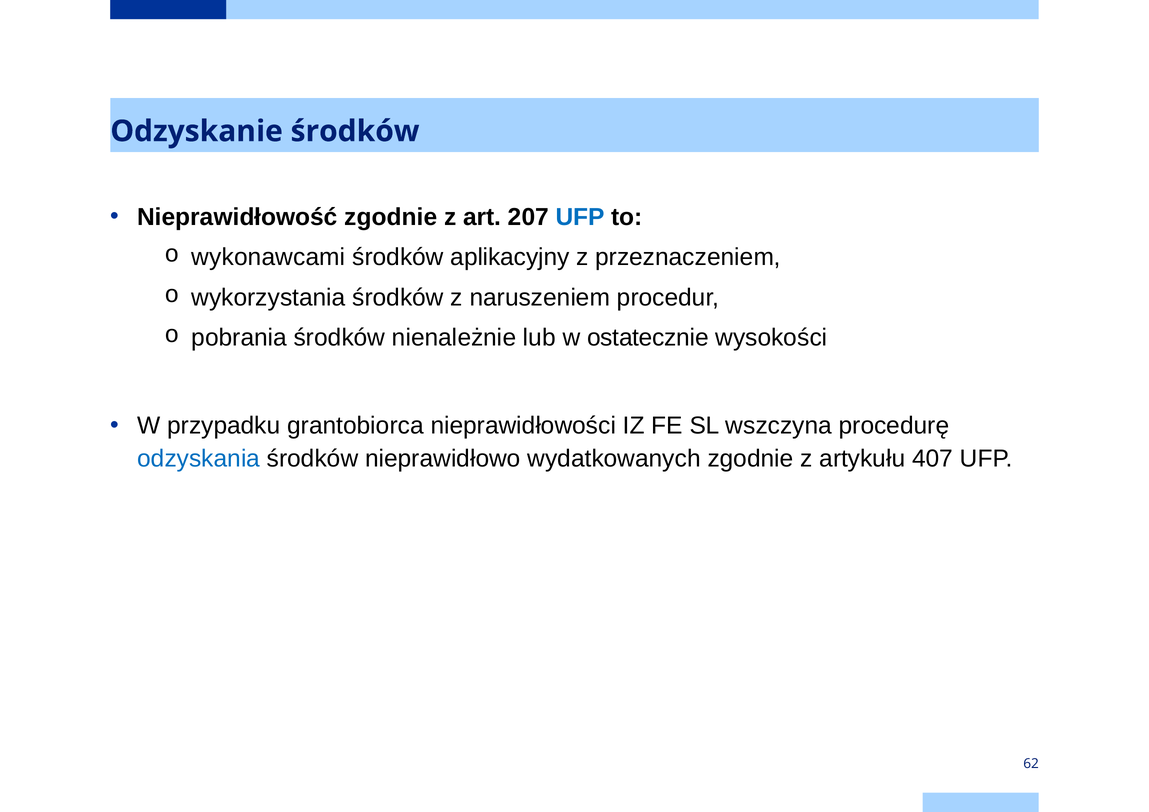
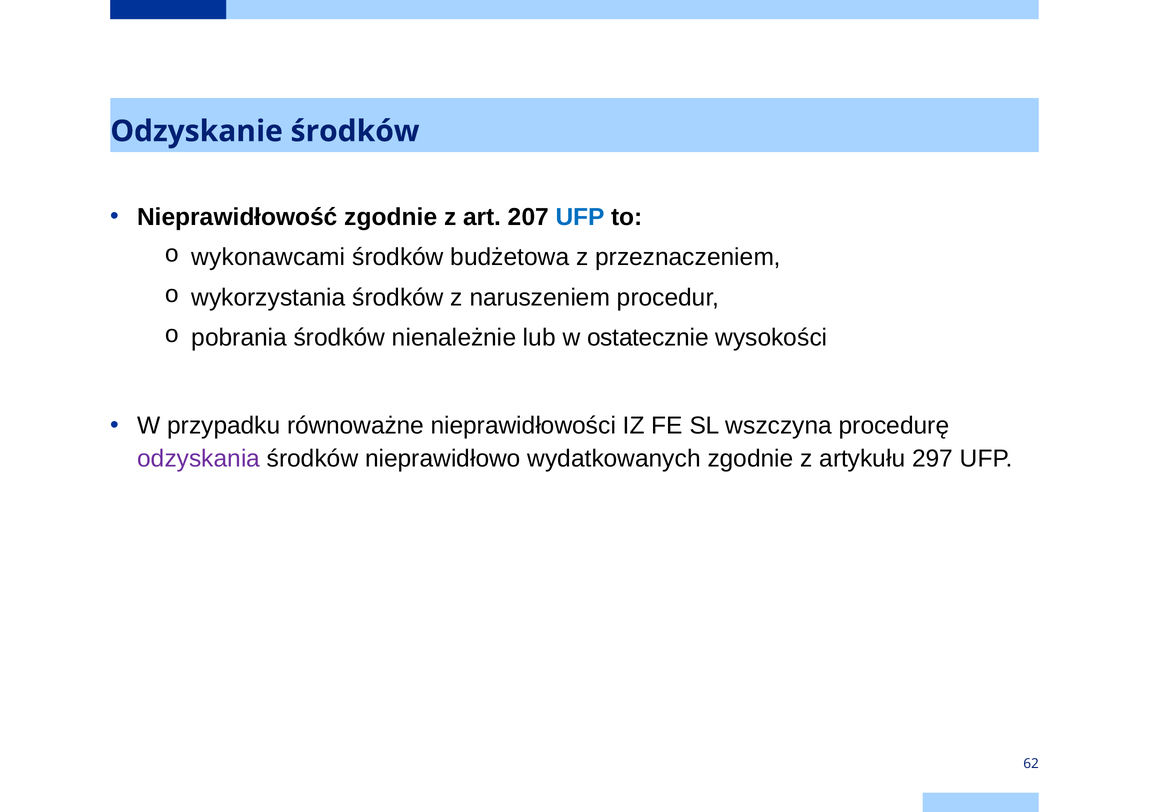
aplikacyjny: aplikacyjny -> budżetowa
grantobiorca: grantobiorca -> równoważne
odzyskania colour: blue -> purple
407: 407 -> 297
